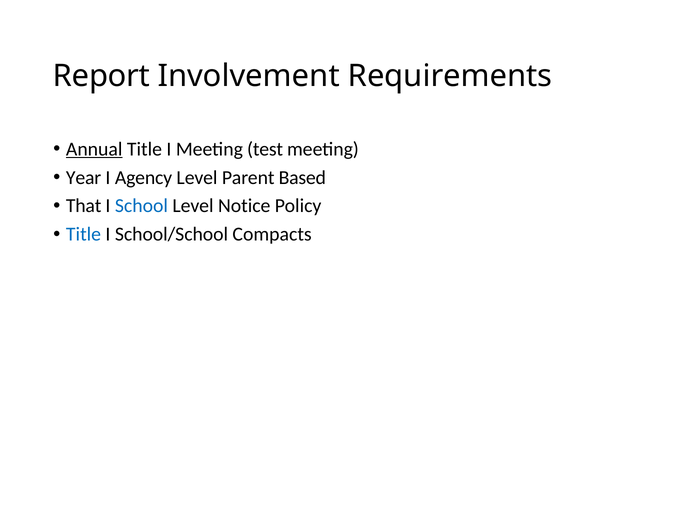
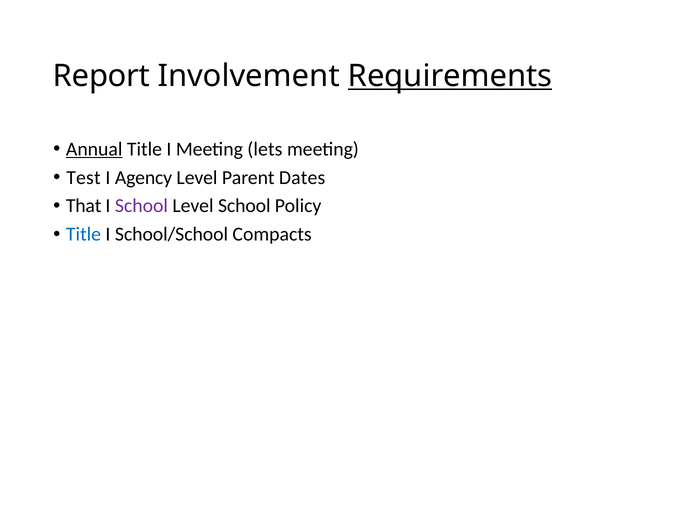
Requirements underline: none -> present
test: test -> lets
Year: Year -> Test
Based: Based -> Dates
School at (141, 206) colour: blue -> purple
Level Notice: Notice -> School
